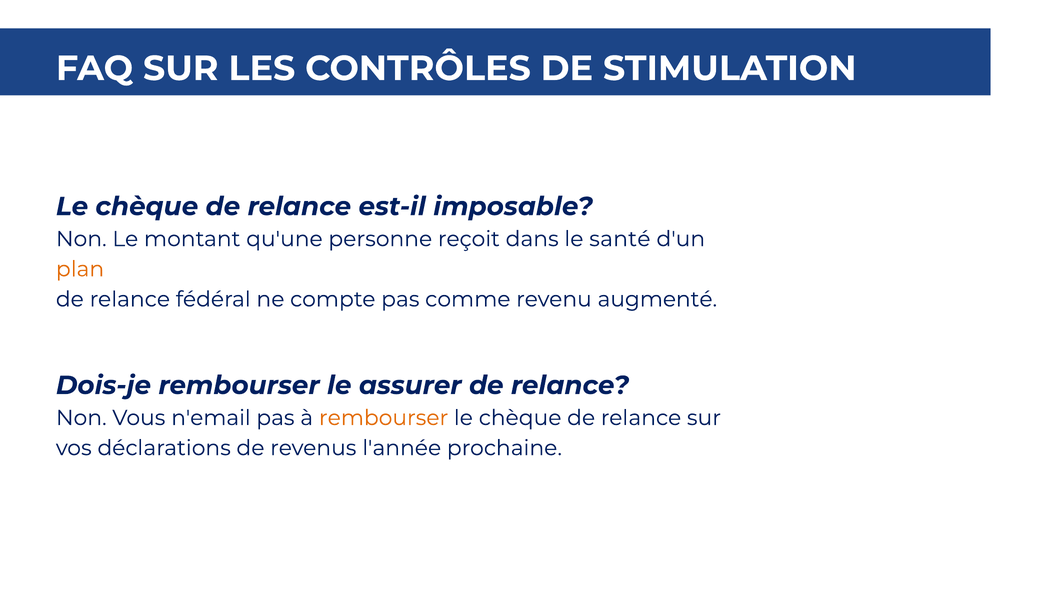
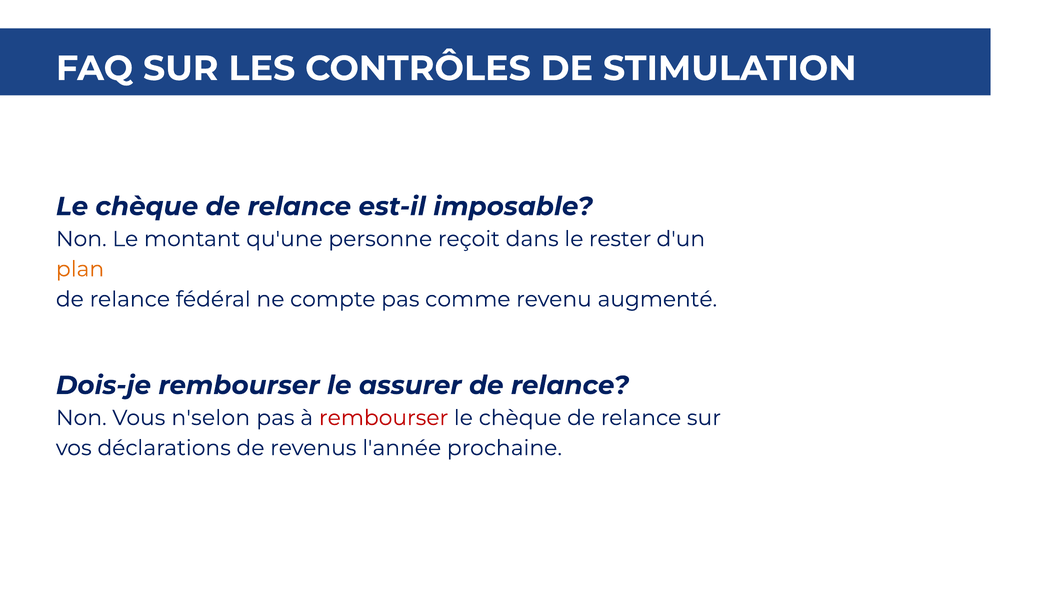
santé: santé -> rester
n'email: n'email -> n'selon
rembourser at (384, 418) colour: orange -> red
